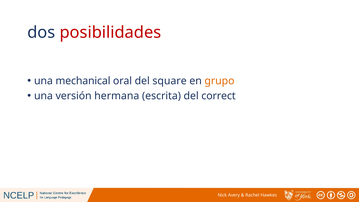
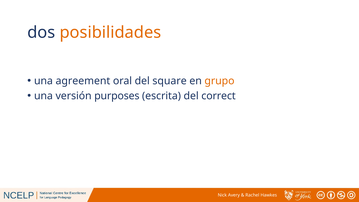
posibilidades colour: red -> orange
mechanical: mechanical -> agreement
hermana: hermana -> purposes
